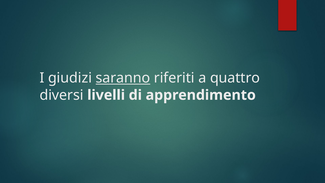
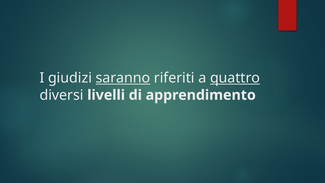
quattro underline: none -> present
